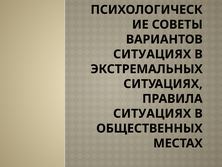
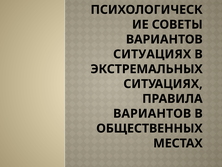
СИТУАЦИЯХ at (152, 113): СИТУАЦИЯХ -> ВАРИАНТОВ
